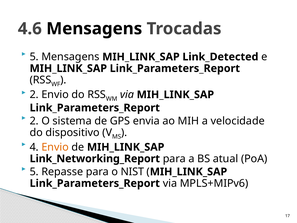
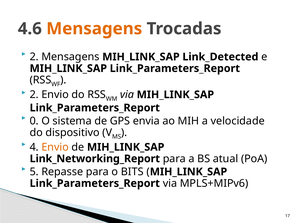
Mensagens at (94, 29) colour: black -> orange
5 at (34, 57): 5 -> 2
2 at (34, 121): 2 -> 0
NIST: NIST -> BITS
